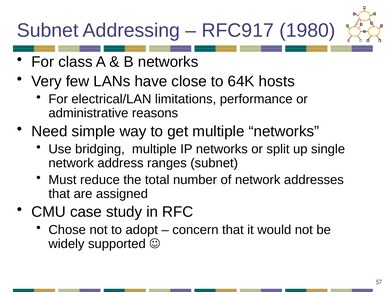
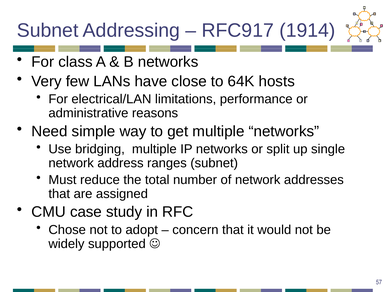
1980: 1980 -> 1914
